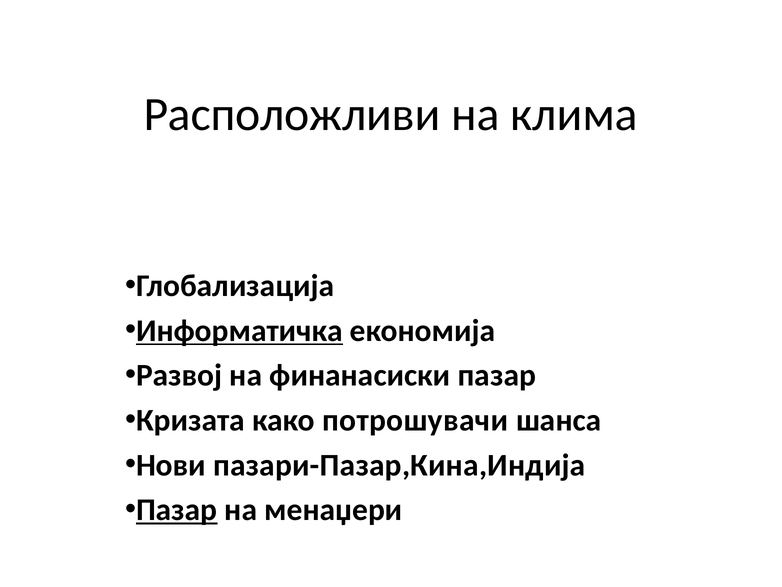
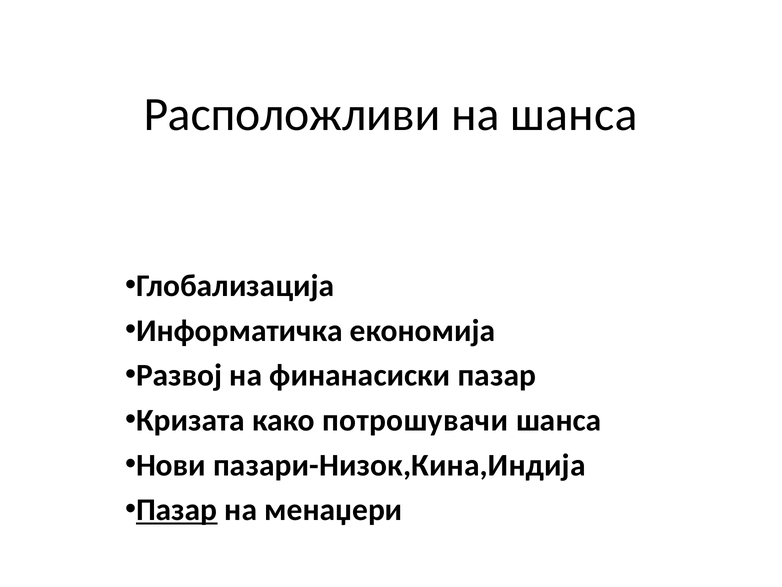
на клима: клима -> шанса
Информатичка underline: present -> none
пазари-Пазар,Кина,Индија: пазари-Пазар,Кина,Индија -> пазари-Низок,Кина,Индија
